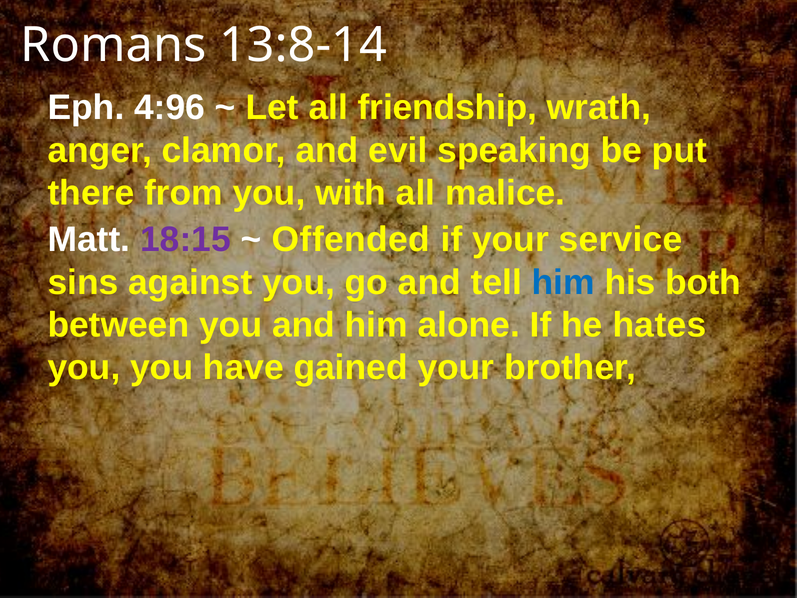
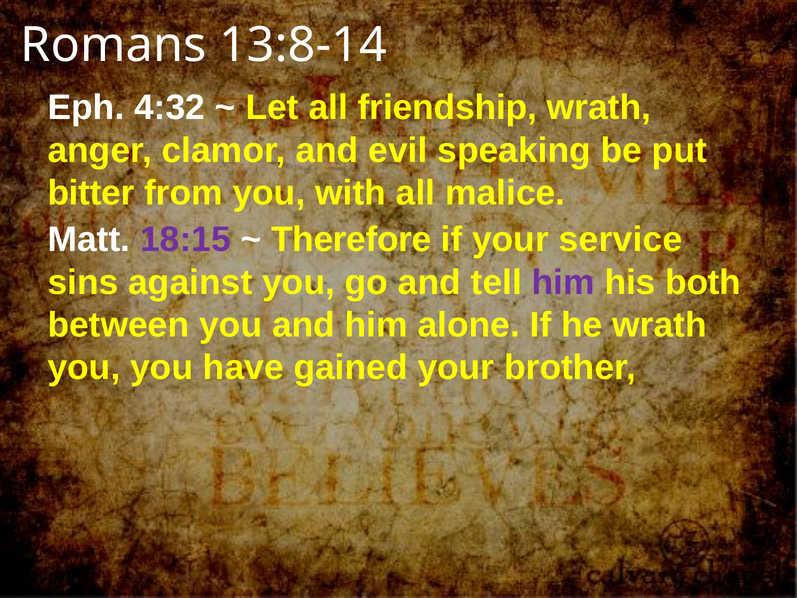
4:96: 4:96 -> 4:32
there: there -> bitter
Offended: Offended -> Therefore
him at (563, 282) colour: blue -> purple
he hates: hates -> wrath
